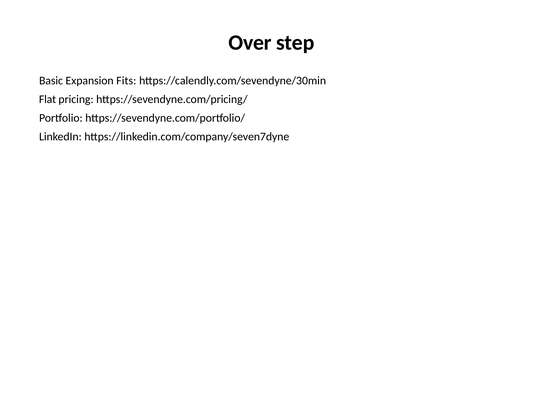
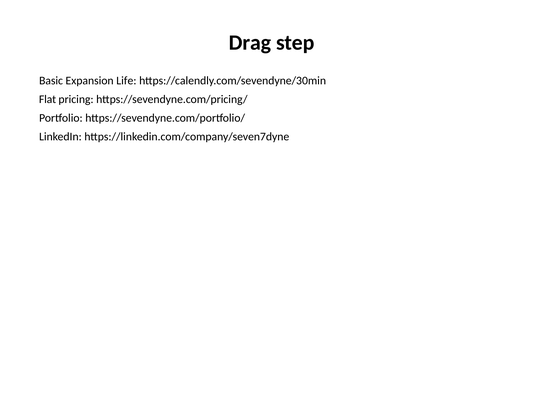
Over: Over -> Drag
Fits: Fits -> Life
